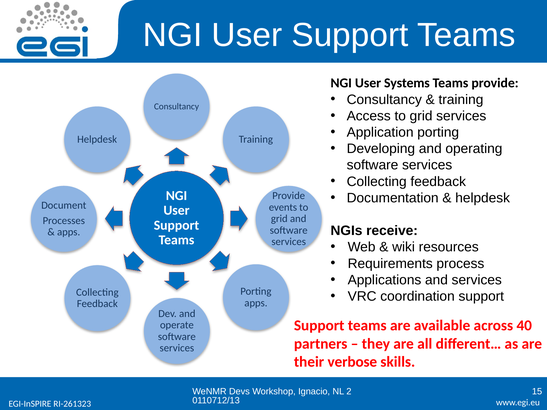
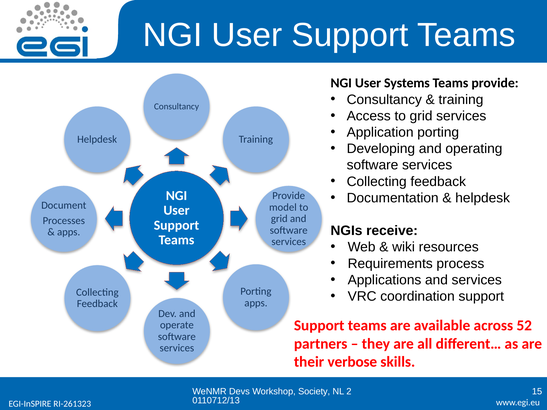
events: events -> model
40: 40 -> 52
Ignacio: Ignacio -> Society
